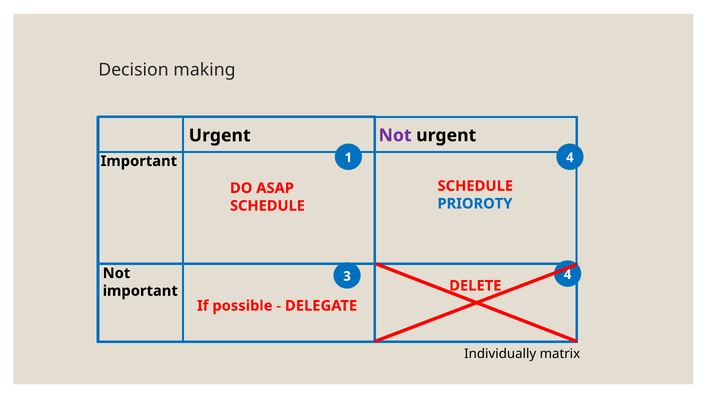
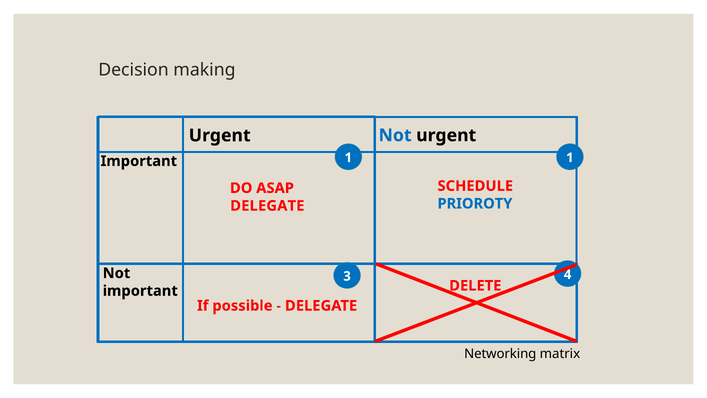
Not at (395, 135) colour: purple -> blue
1 4: 4 -> 1
SCHEDULE at (267, 206): SCHEDULE -> DELEGATE
Individually: Individually -> Networking
